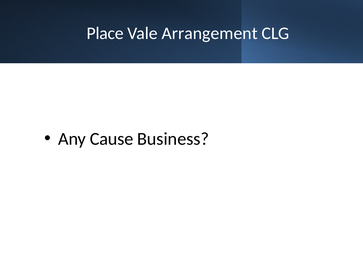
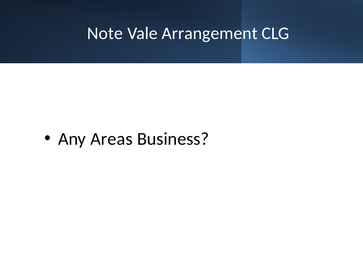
Place: Place -> Note
Cause: Cause -> Areas
